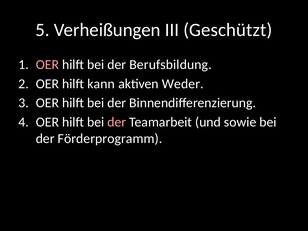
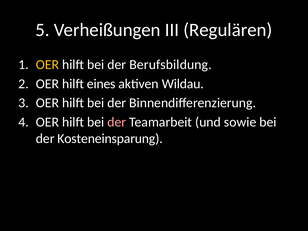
Geschützt: Geschützt -> Regulären
OER at (47, 65) colour: pink -> yellow
kann: kann -> eines
Weder: Weder -> Wildau
Förderprogramm: Förderprogramm -> Kosteneinsparung
